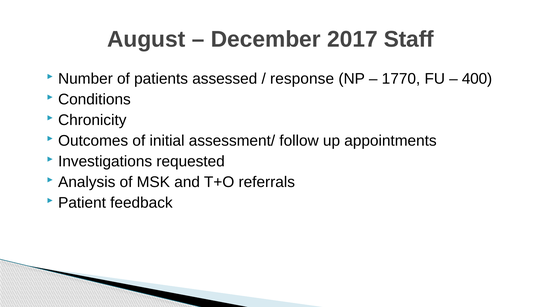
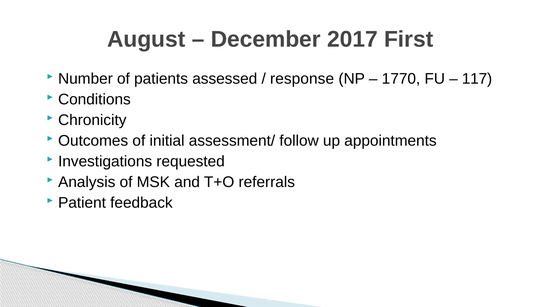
Staff: Staff -> First
400: 400 -> 117
